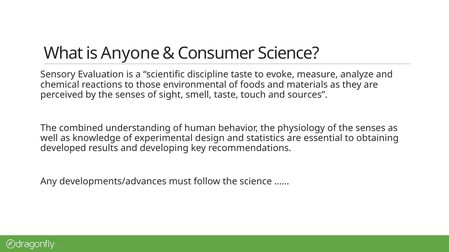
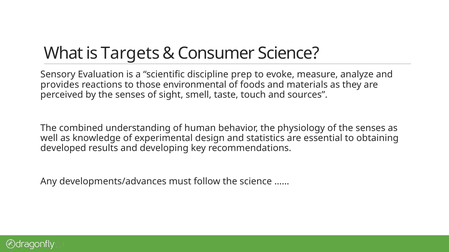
Anyone: Anyone -> Targets
discipline taste: taste -> prep
chemical: chemical -> provides
